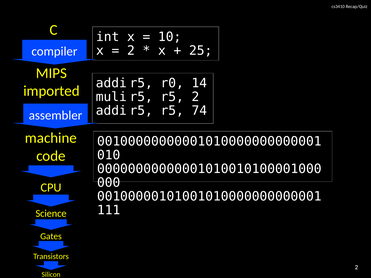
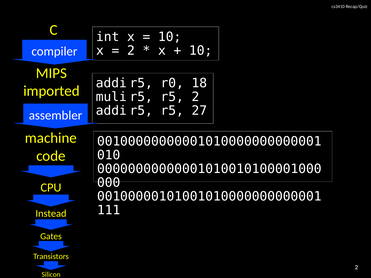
25 at (201, 51): 25 -> 10
14: 14 -> 18
74: 74 -> 27
Science: Science -> Instead
